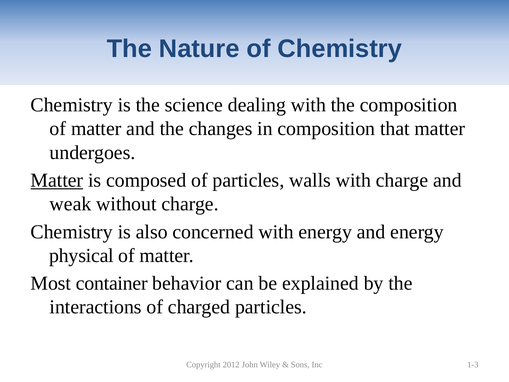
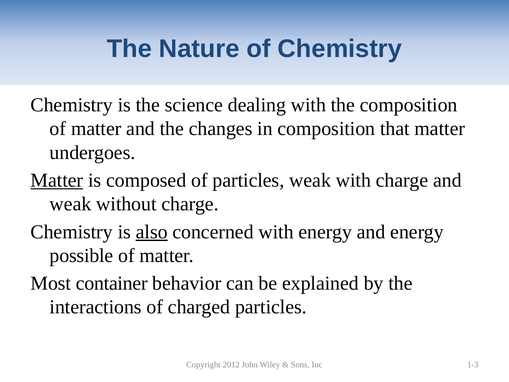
particles walls: walls -> weak
also underline: none -> present
physical: physical -> possible
